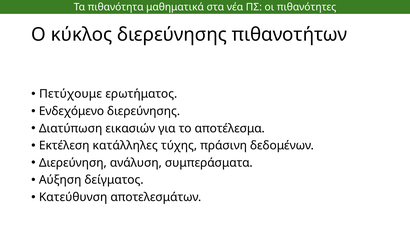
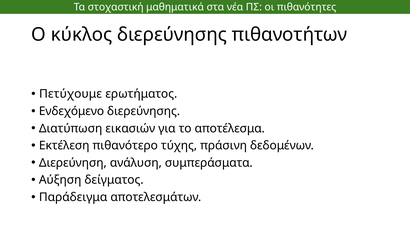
πιθανότητα: πιθανότητα -> στοχαστική
κατάλληλες: κατάλληλες -> πιθανότερο
Κατεύθυνση: Κατεύθυνση -> Παράδειγμα
